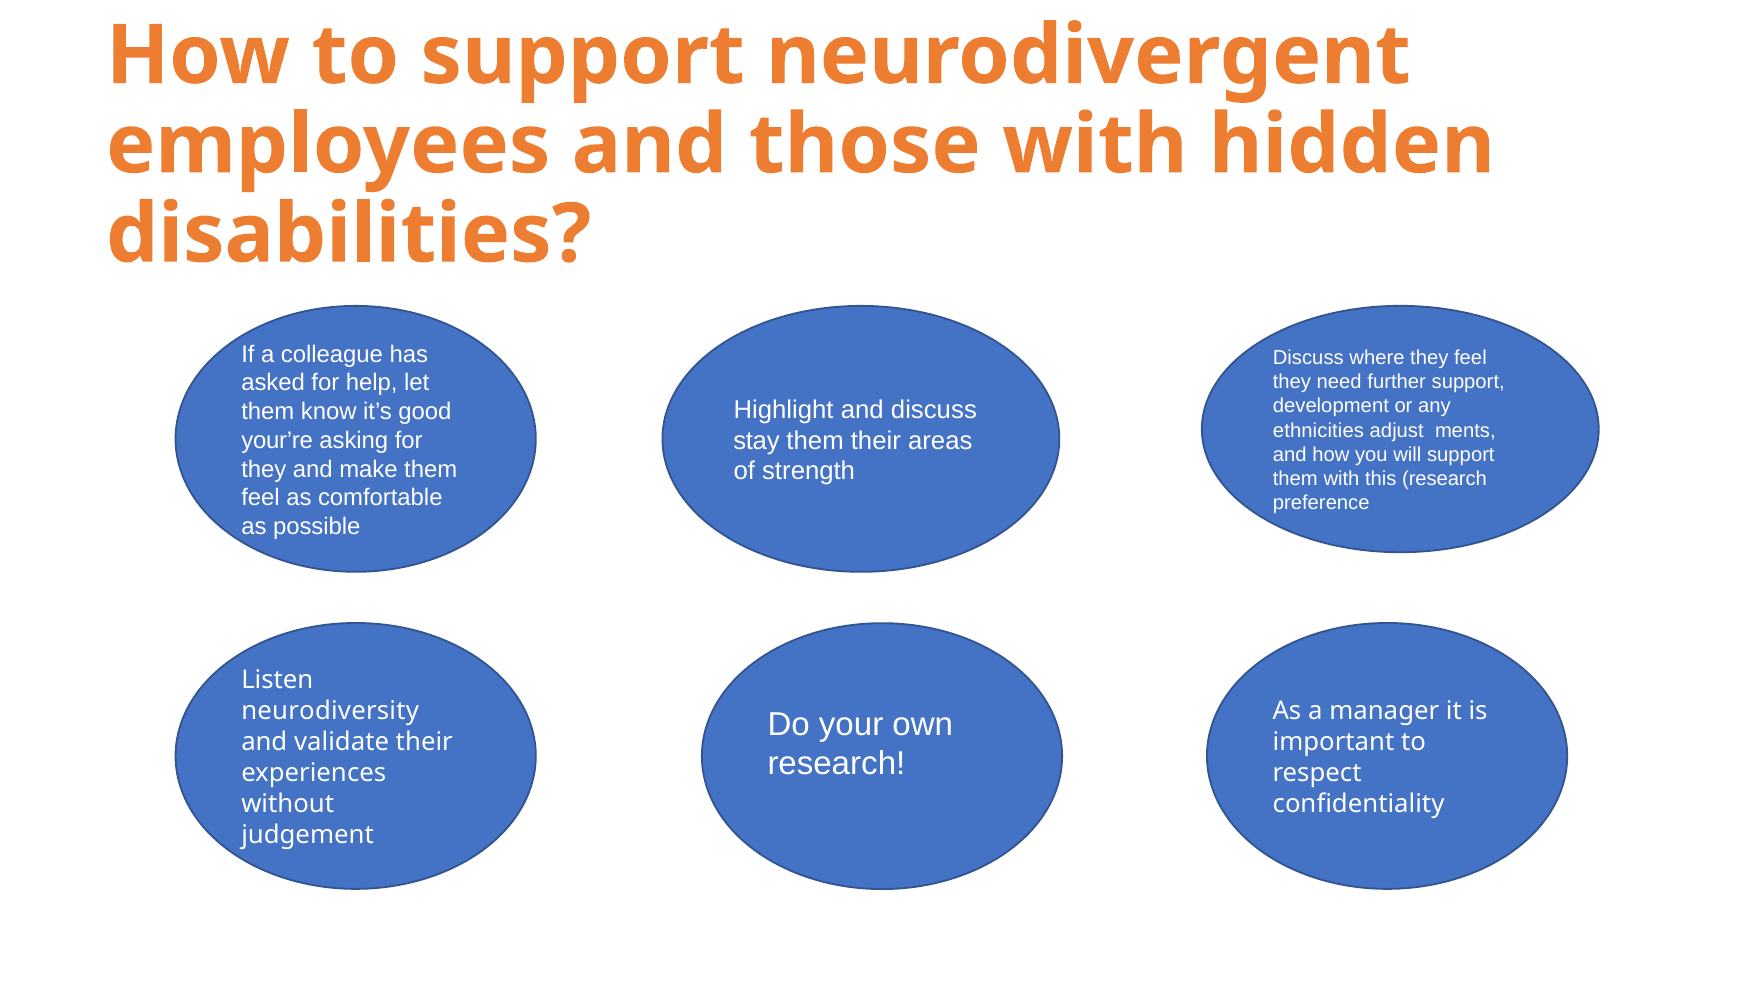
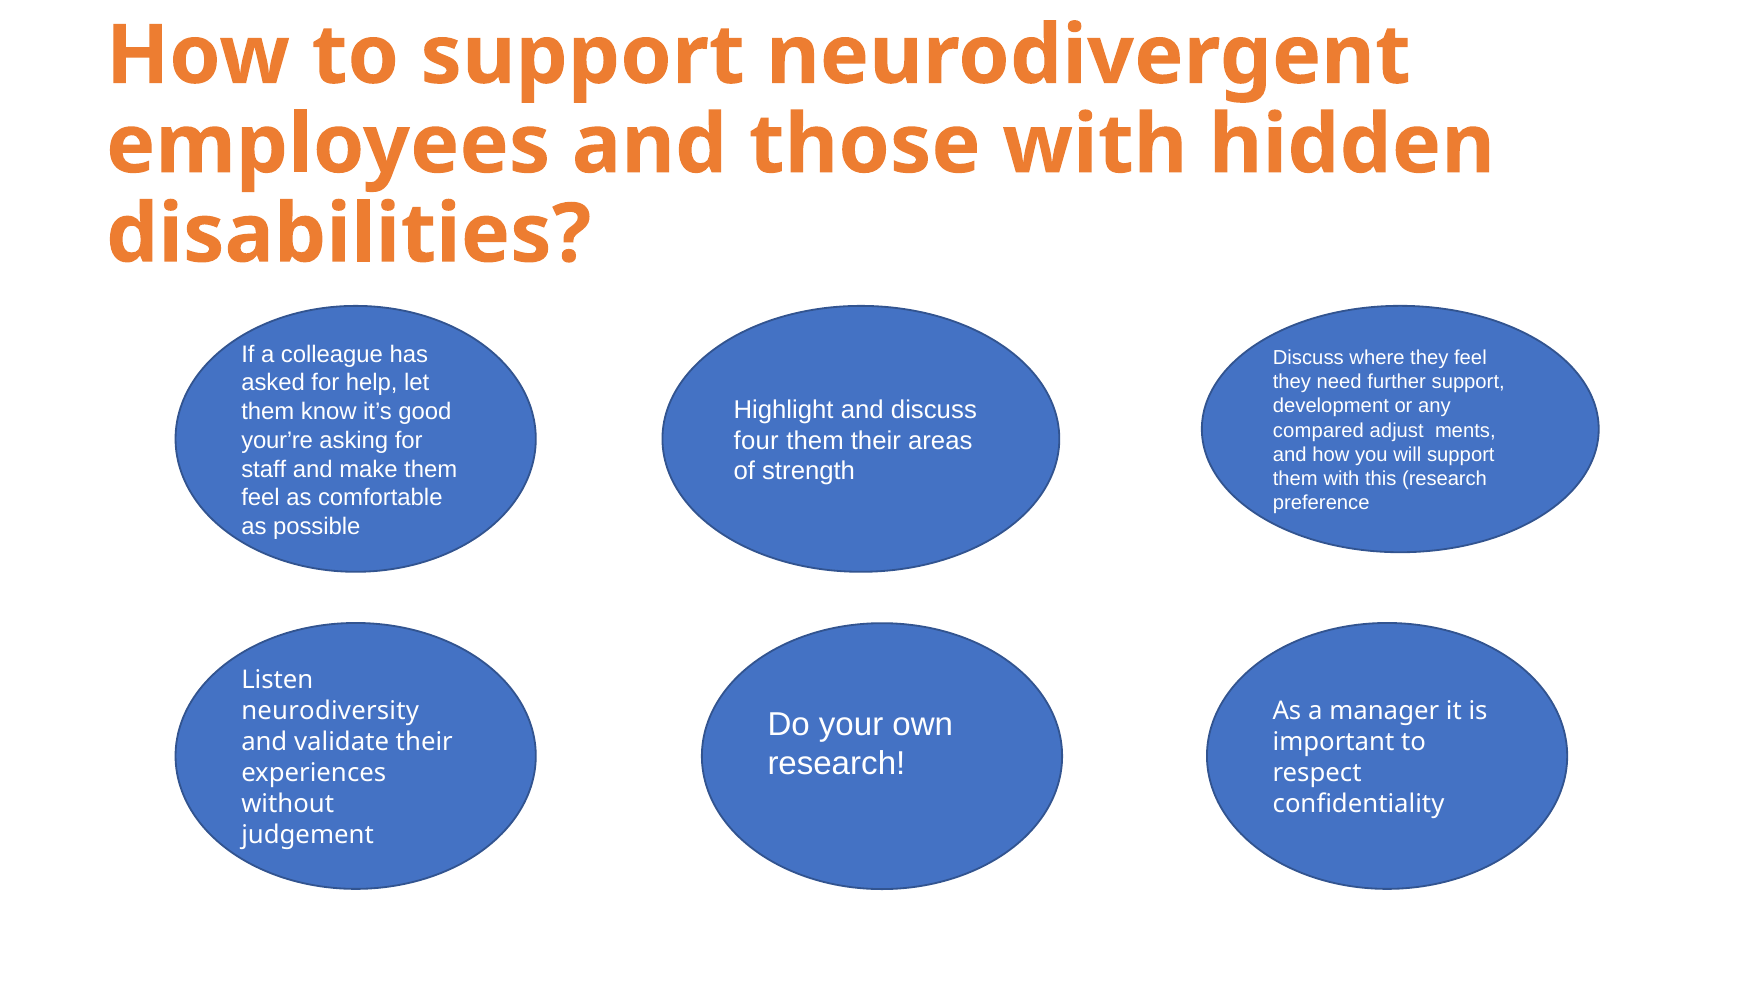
ethnicities: ethnicities -> compared
stay: stay -> four
they at (264, 469): they -> staff
